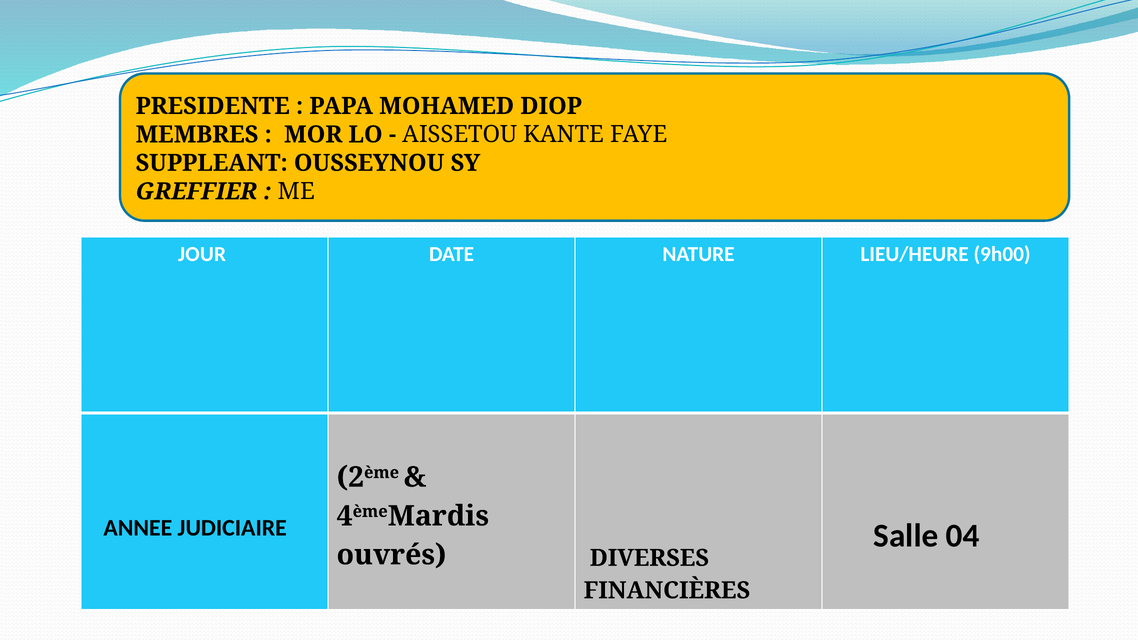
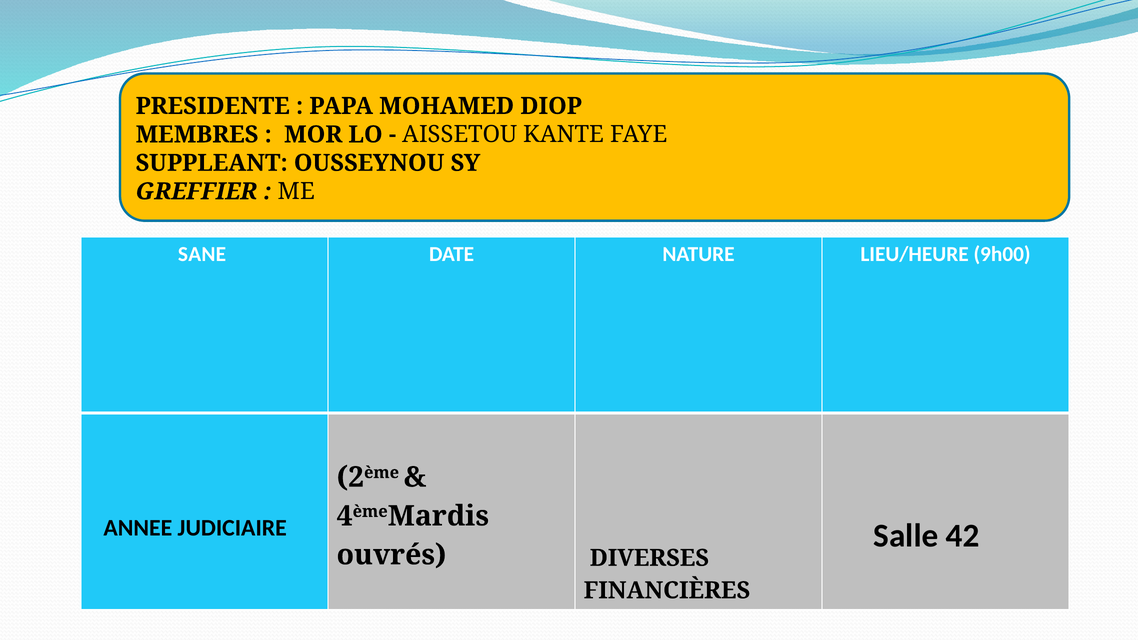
JOUR: JOUR -> SANE
04: 04 -> 42
